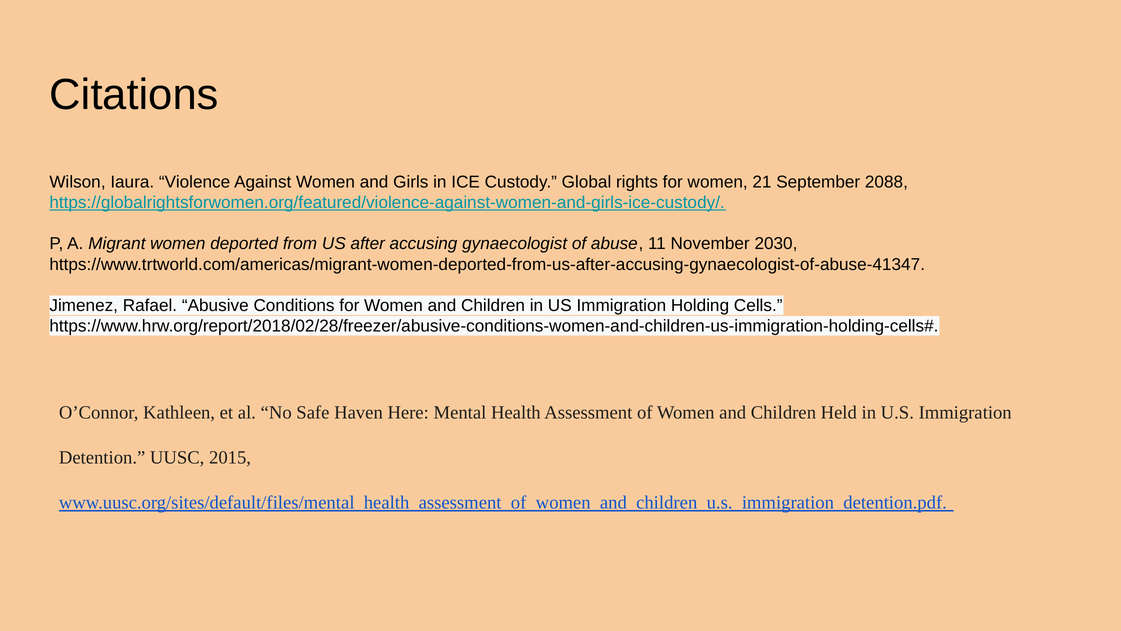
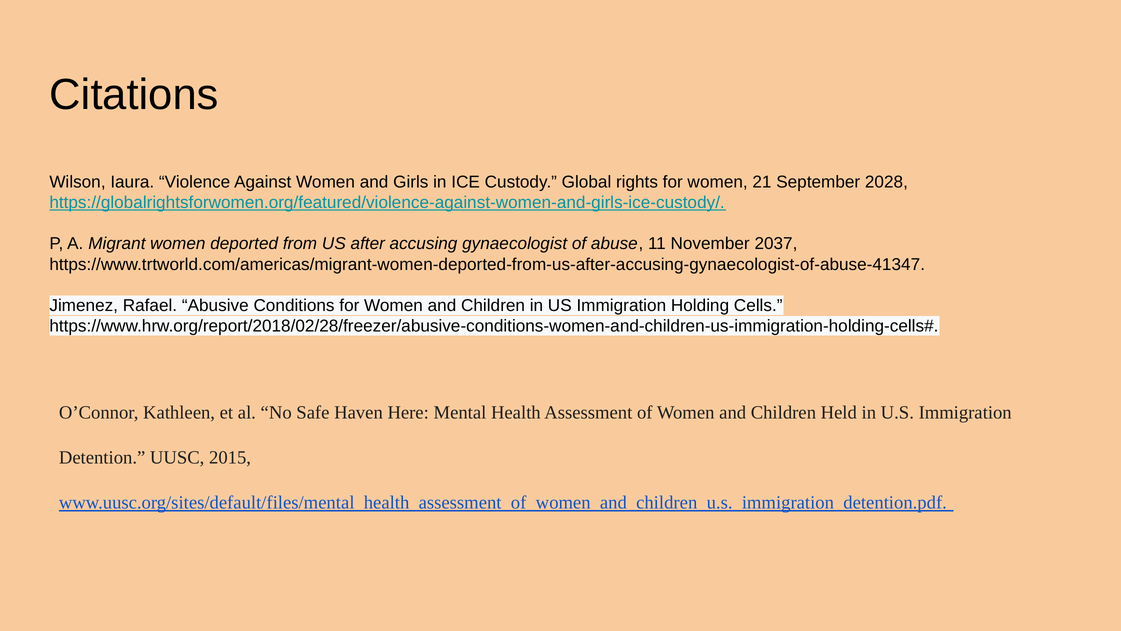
2088: 2088 -> 2028
2030: 2030 -> 2037
